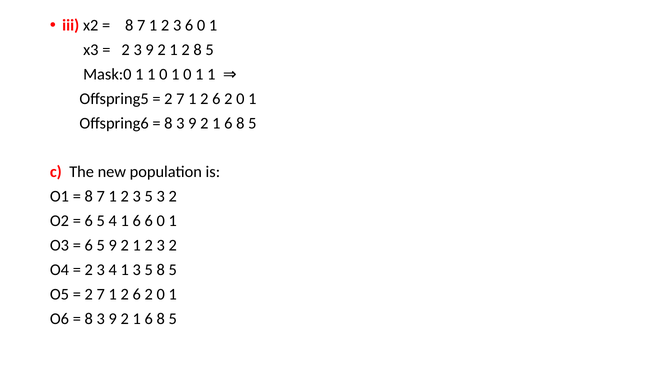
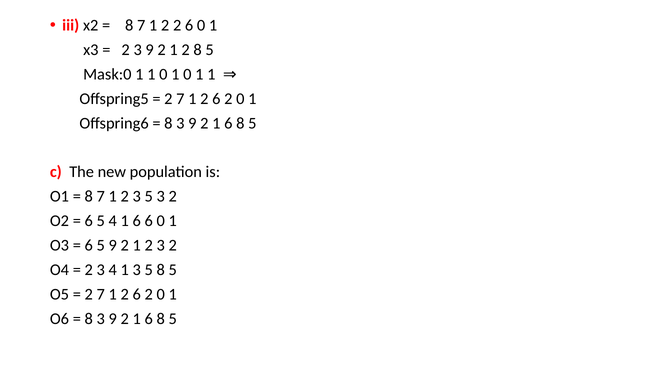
3 at (177, 25): 3 -> 2
